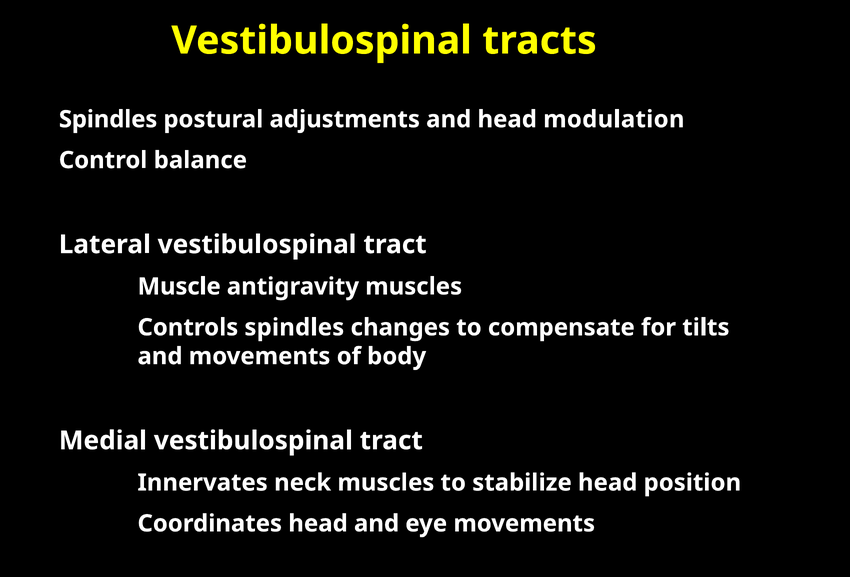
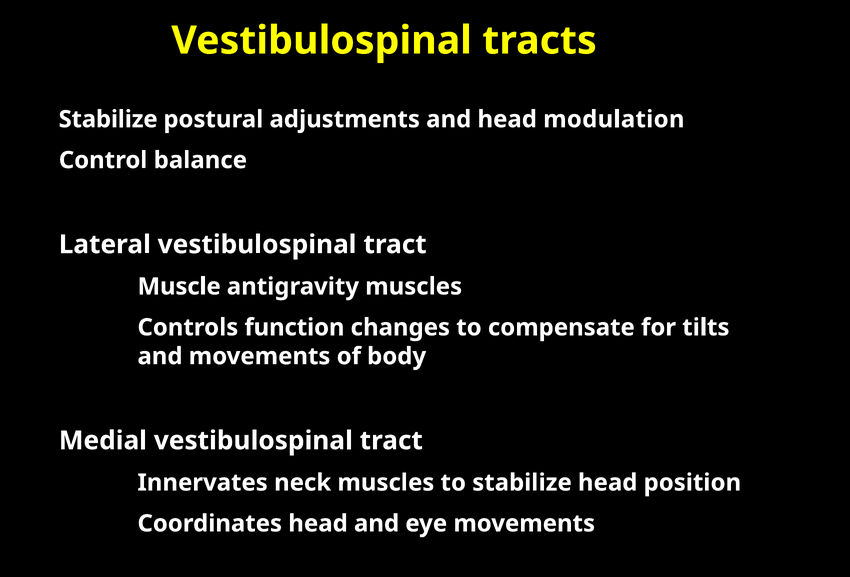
Spindles at (108, 119): Spindles -> Stabilize
Controls spindles: spindles -> function
